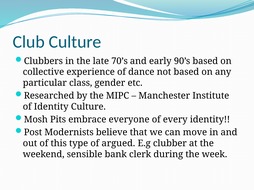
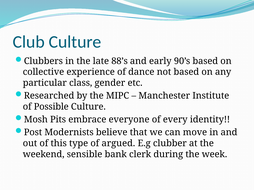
70’s: 70’s -> 88’s
of Identity: Identity -> Possible
